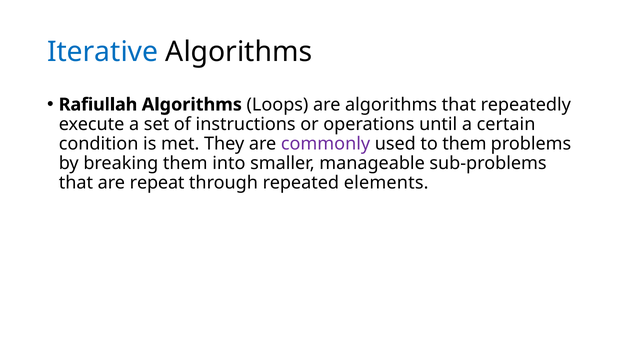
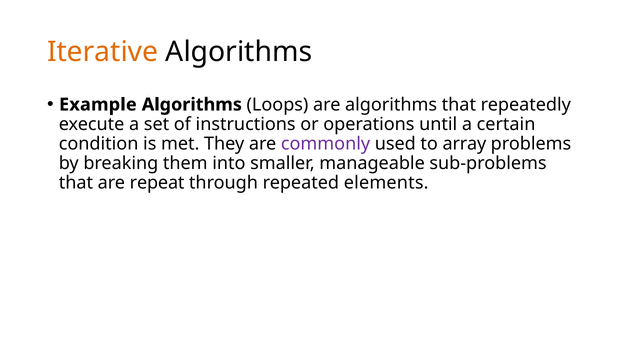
Iterative colour: blue -> orange
Rafiullah: Rafiullah -> Example
to them: them -> array
